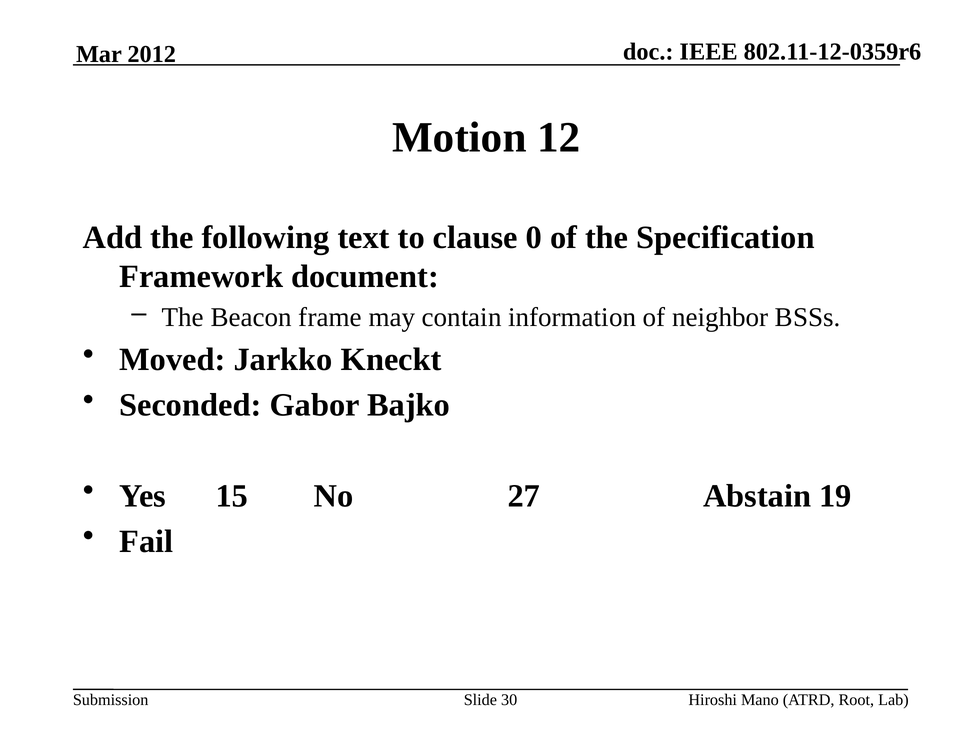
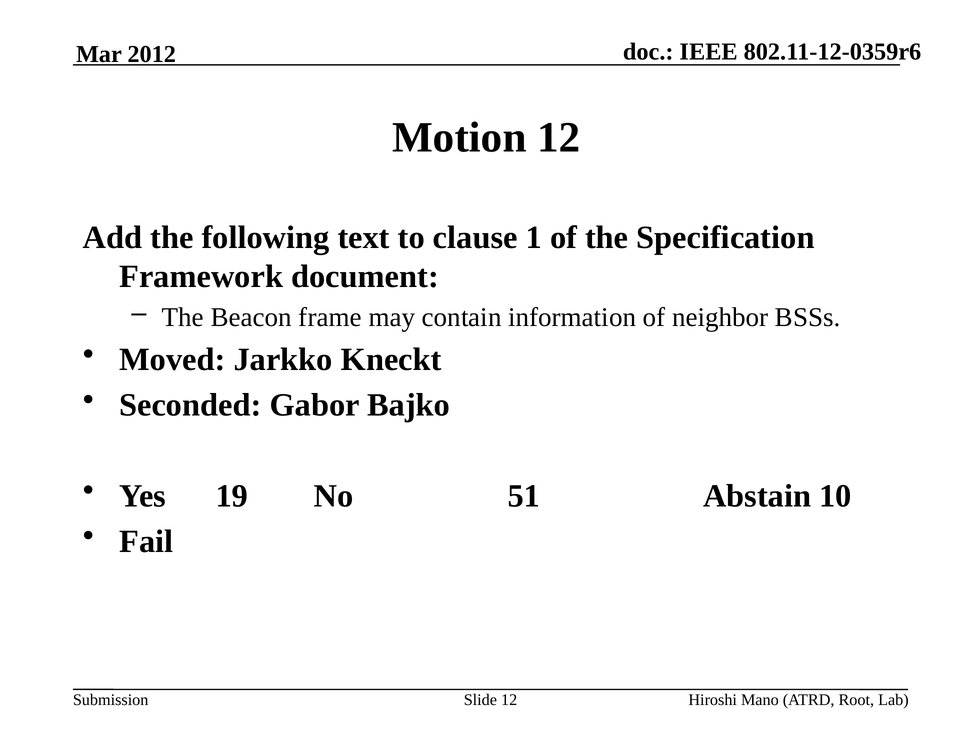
0: 0 -> 1
15: 15 -> 19
27: 27 -> 51
19: 19 -> 10
Slide 30: 30 -> 12
